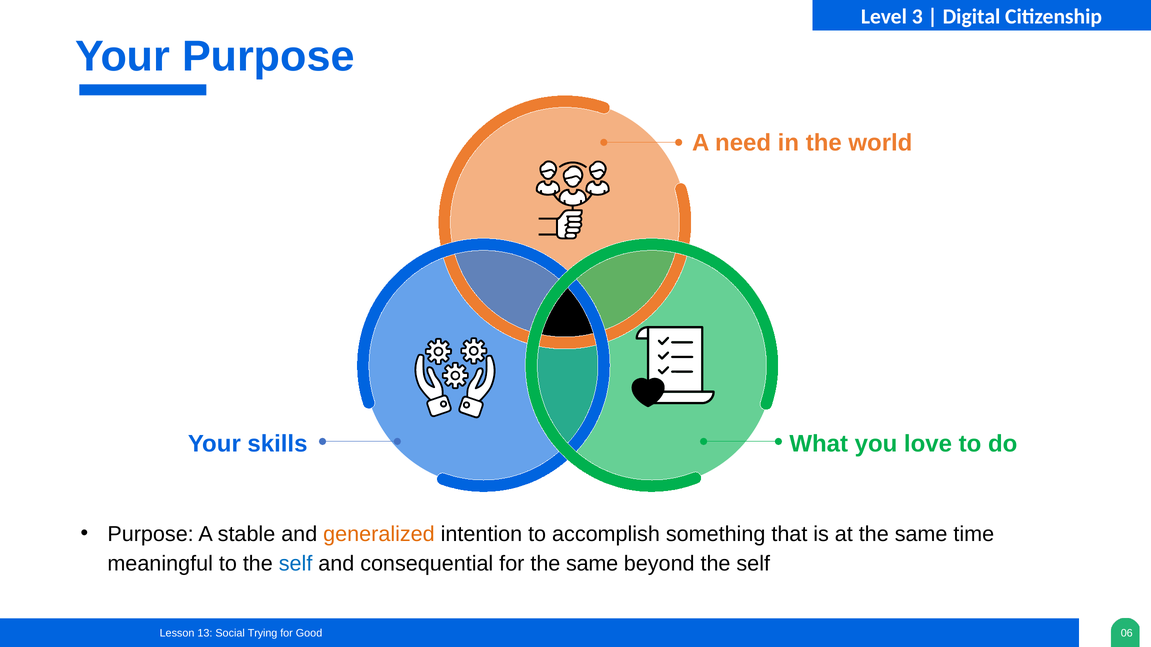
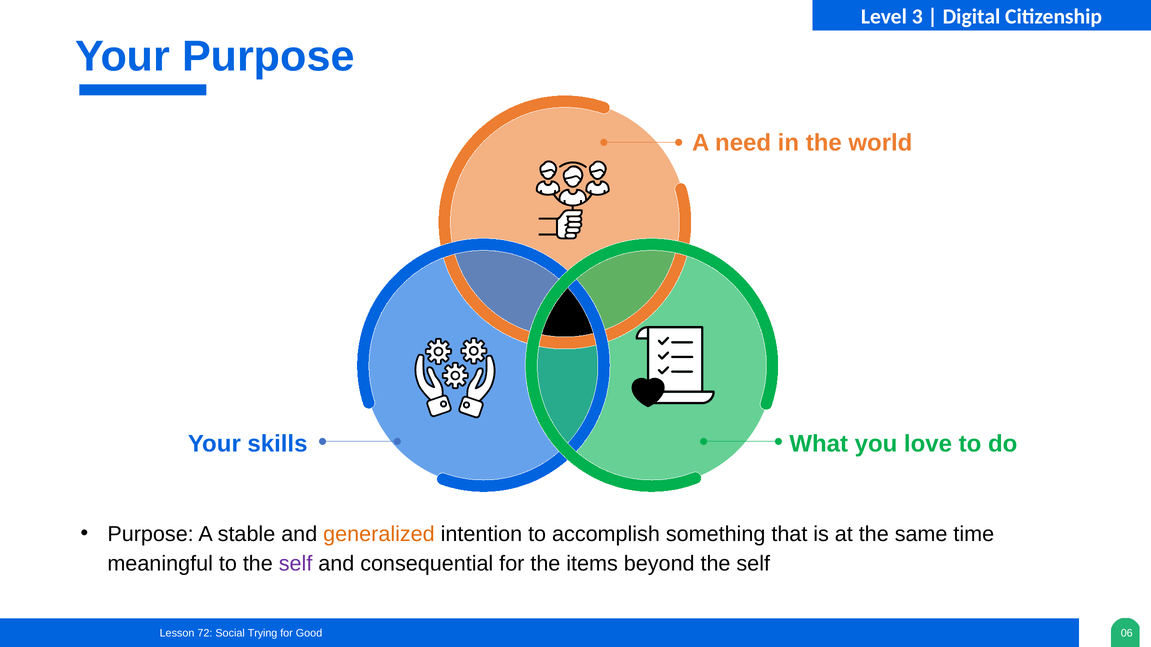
self at (296, 564) colour: blue -> purple
for the same: same -> items
13: 13 -> 72
